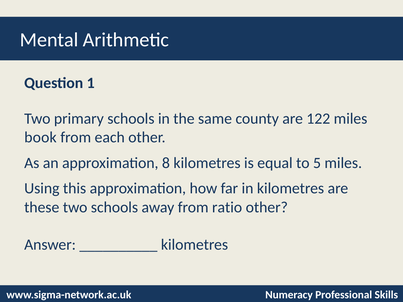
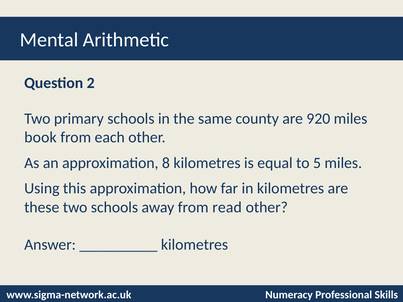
1: 1 -> 2
122: 122 -> 920
ratio: ratio -> read
